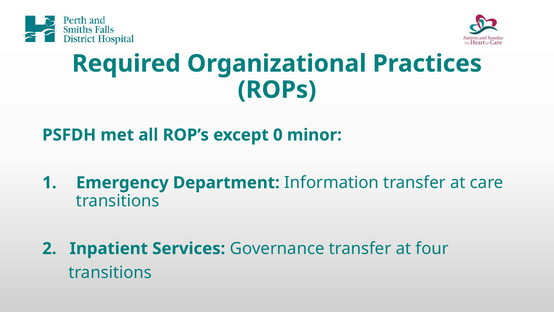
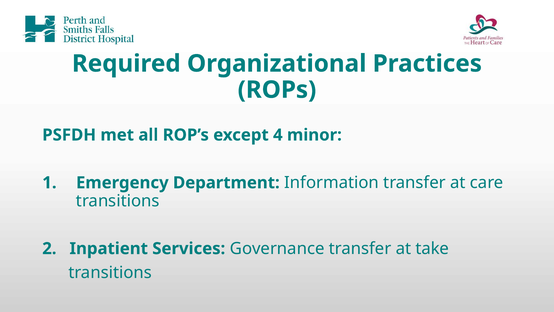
0: 0 -> 4
four: four -> take
